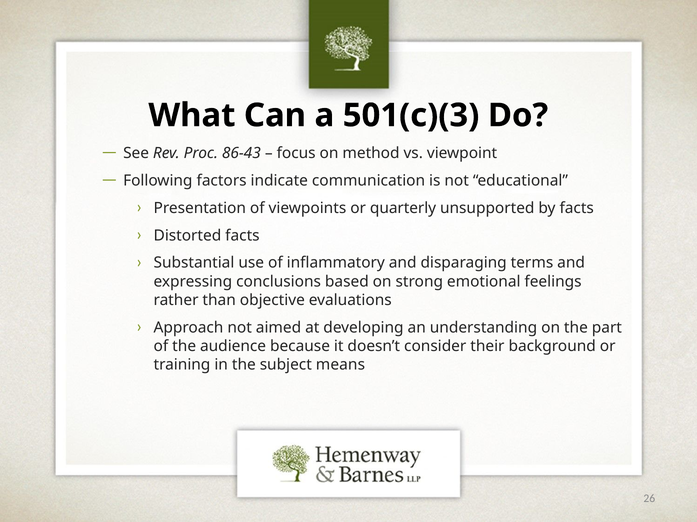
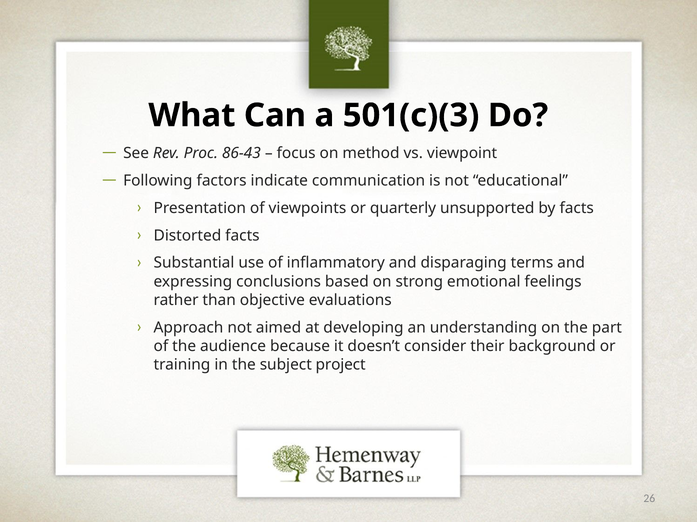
means: means -> project
